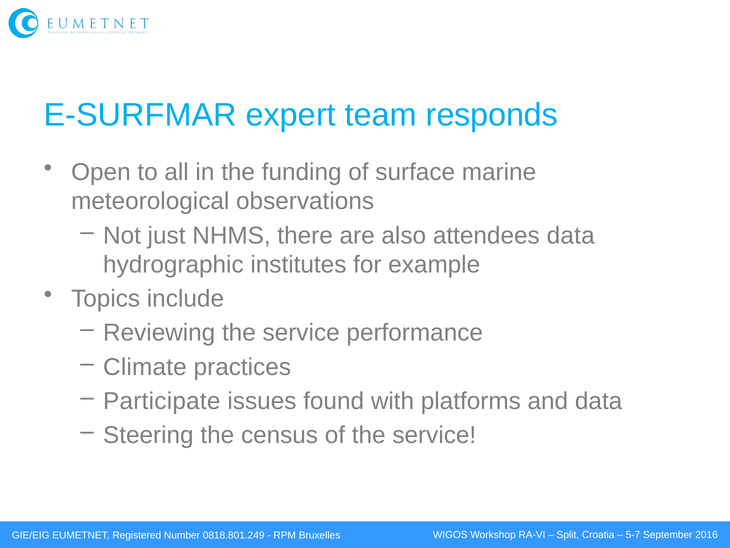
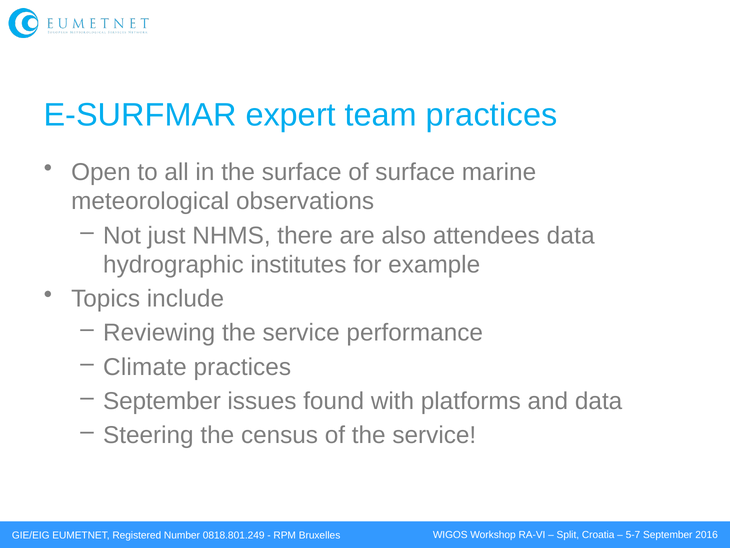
team responds: responds -> practices
the funding: funding -> surface
Participate at (162, 401): Participate -> September
